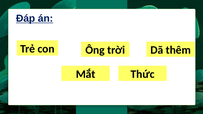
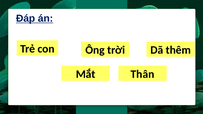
Thức: Thức -> Thân
